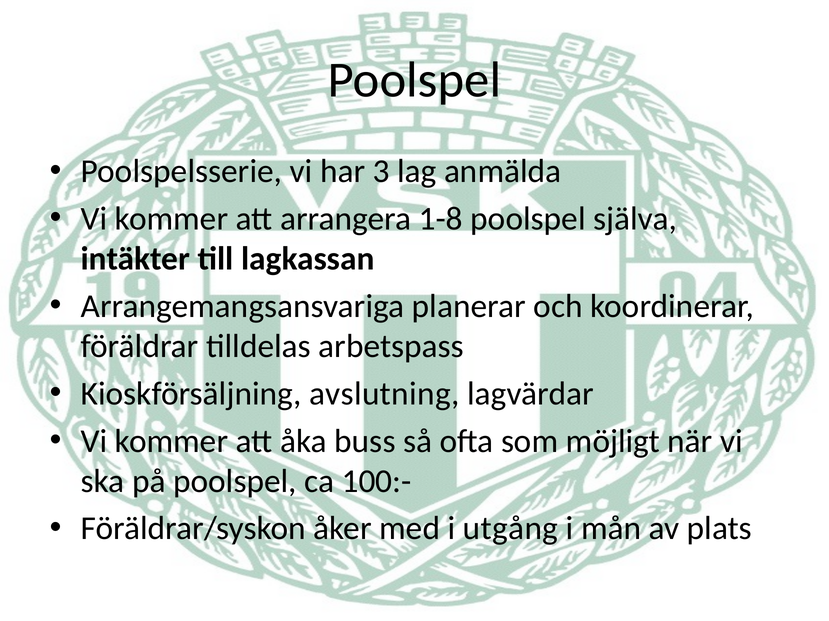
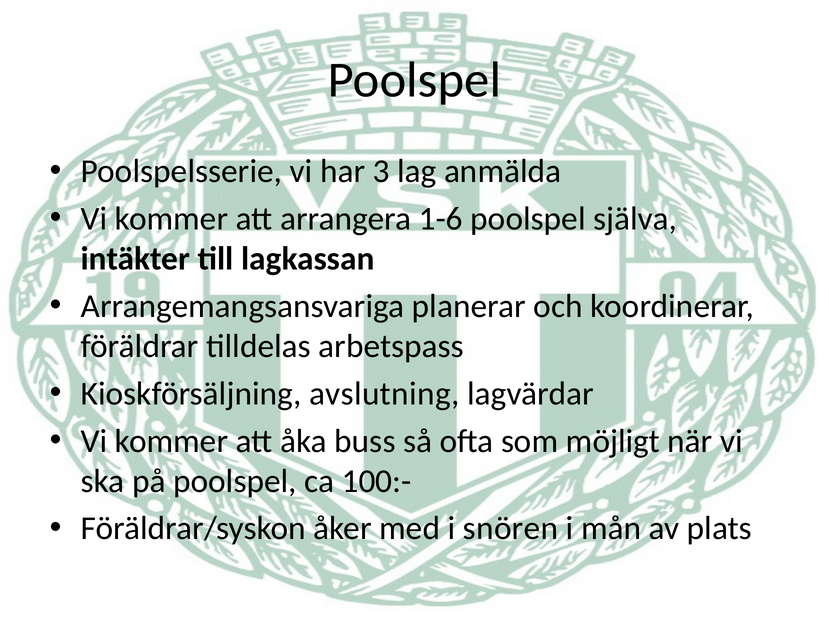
1-8: 1-8 -> 1-6
utgång: utgång -> snören
